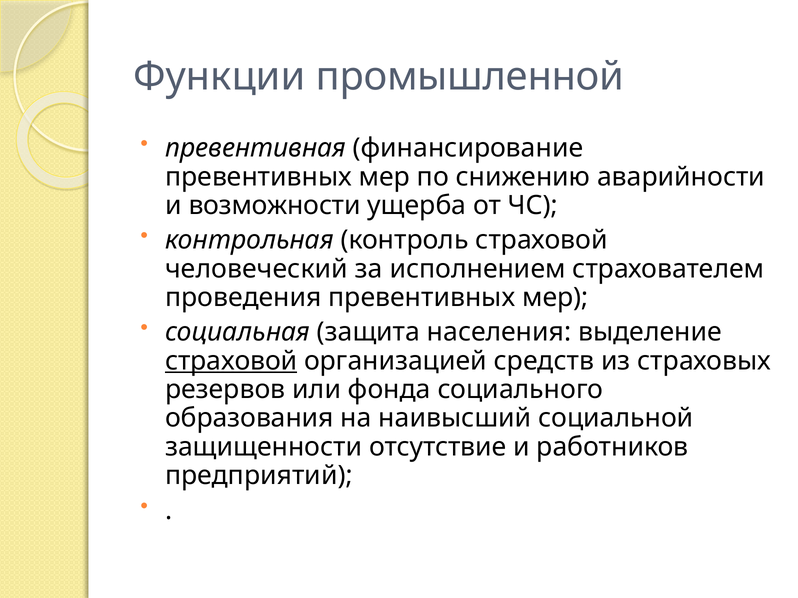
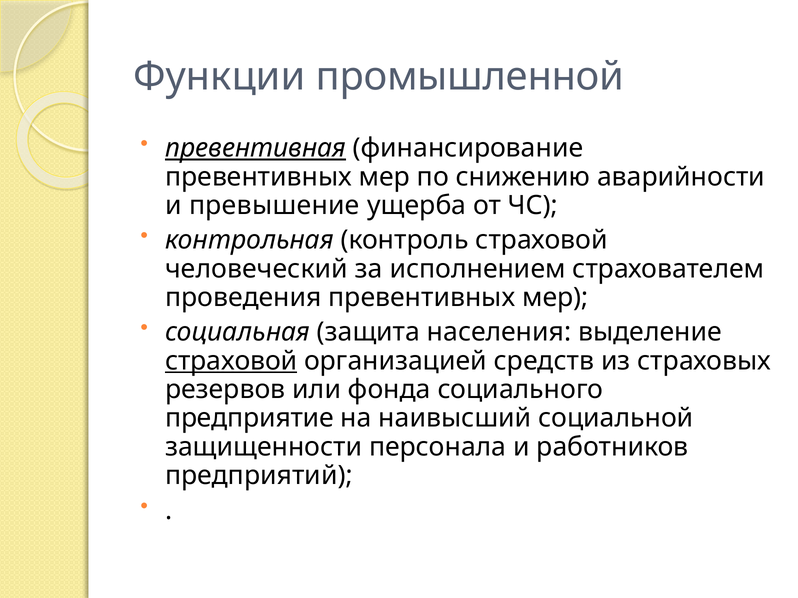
превентивная underline: none -> present
возможности: возможности -> превышение
образования: образования -> предприятие
отсутствие: отсутствие -> персонала
